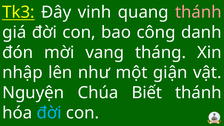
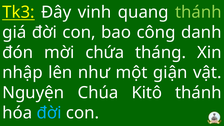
thánh at (198, 12) colour: pink -> light green
vang: vang -> chứa
Biết: Biết -> Kitô
